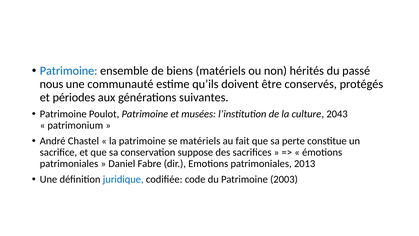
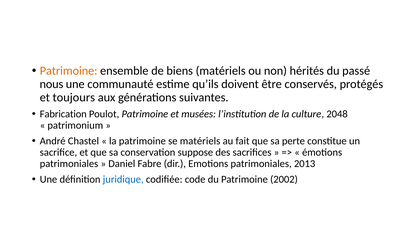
Patrimoine at (69, 71) colour: blue -> orange
périodes: périodes -> toujours
Patrimoine at (63, 114): Patrimoine -> Fabrication
2043: 2043 -> 2048
2003: 2003 -> 2002
